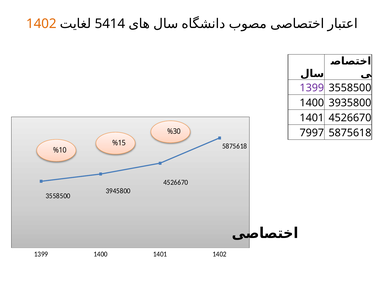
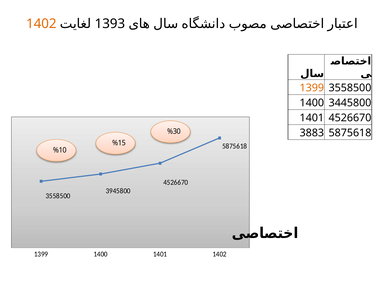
5414: 5414 -> 1393
1399 at (312, 88) colour: purple -> orange
3935800: 3935800 -> 3445800
7997: 7997 -> 3883
